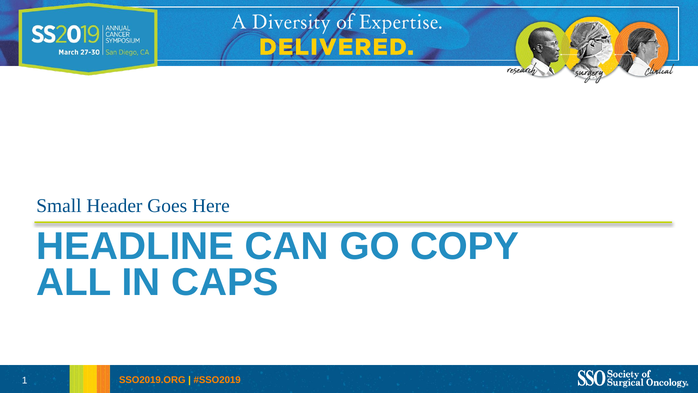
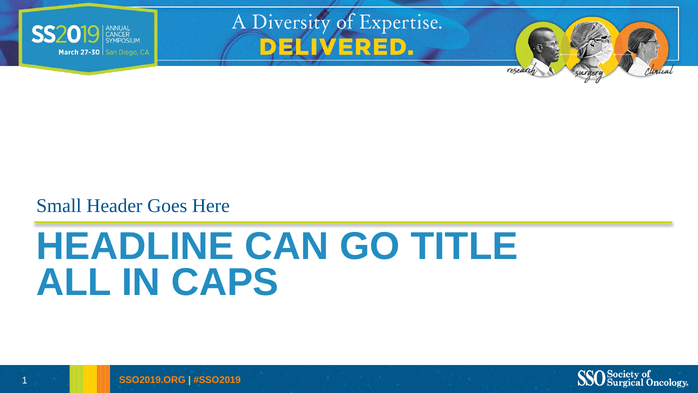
COPY: COPY -> TITLE
